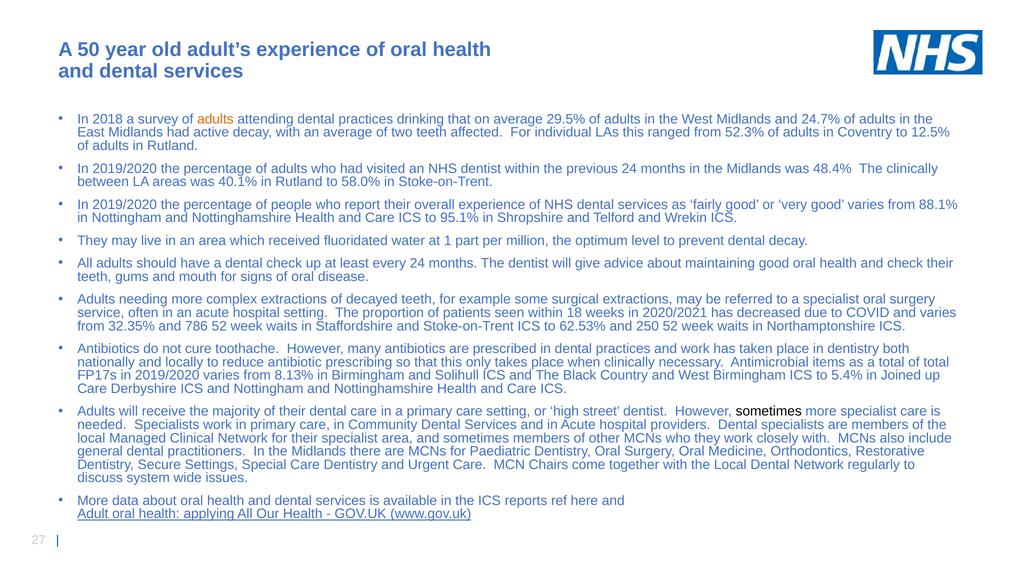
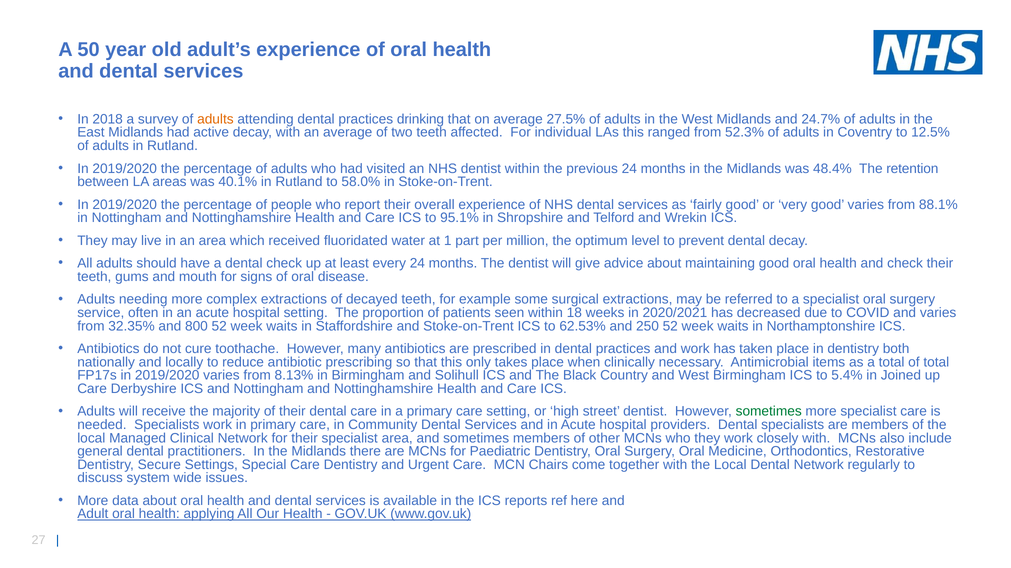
29.5%: 29.5% -> 27.5%
The clinically: clinically -> retention
786: 786 -> 800
sometimes at (769, 412) colour: black -> green
